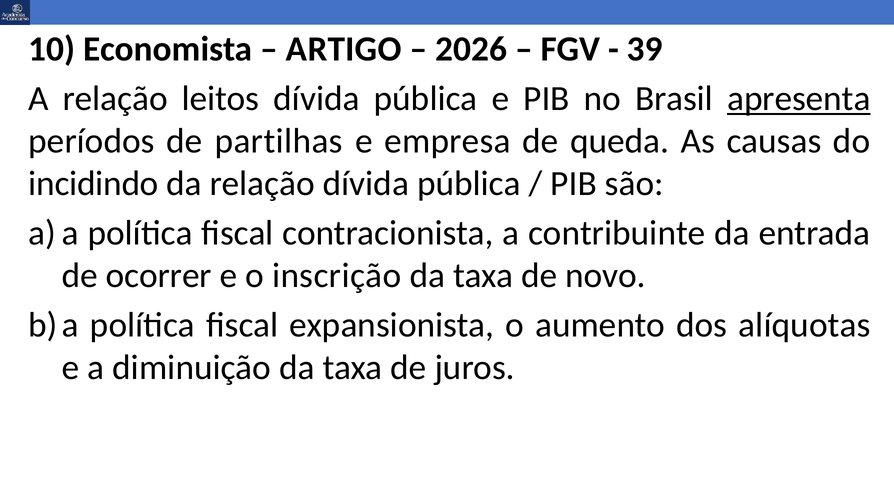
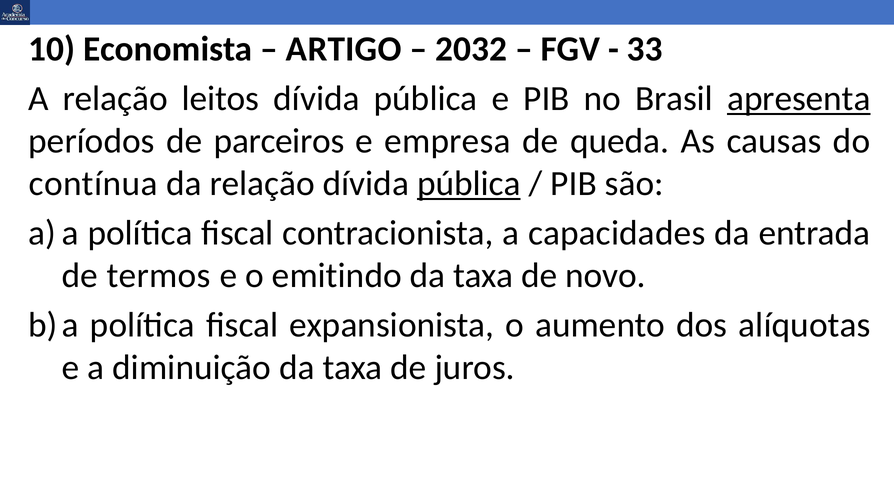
2026: 2026 -> 2032
39: 39 -> 33
partilhas: partilhas -> parceiros
incidindo: incidindo -> contínua
pública at (469, 184) underline: none -> present
contribuinte: contribuinte -> capacidades
ocorrer: ocorrer -> termos
inscrição: inscrição -> emitindo
